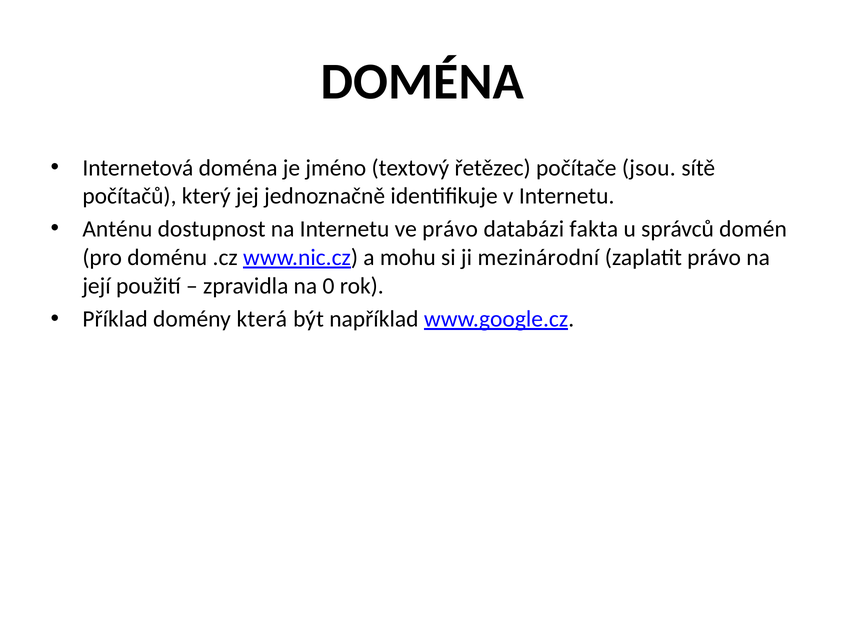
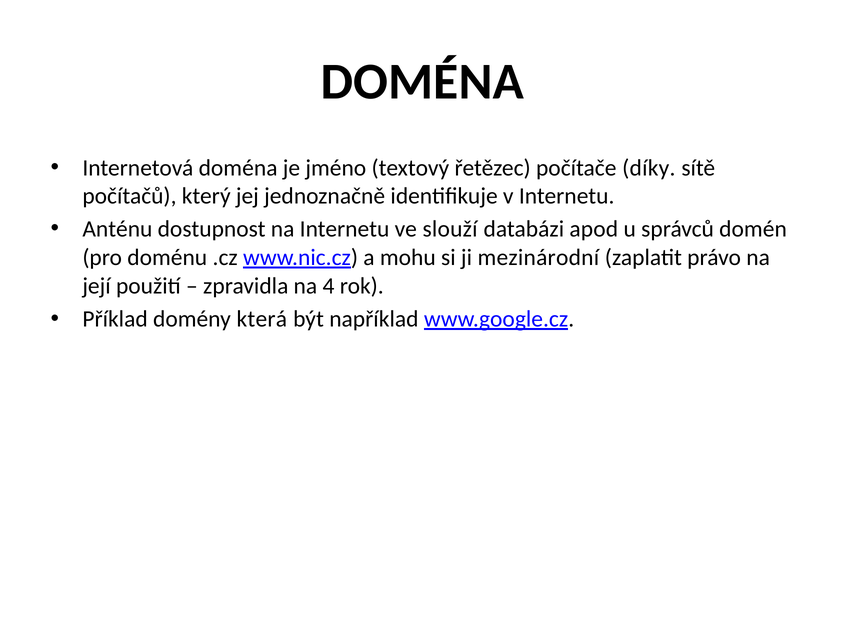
jsou: jsou -> díky
ve právo: právo -> slouží
fakta: fakta -> apod
0: 0 -> 4
